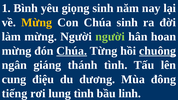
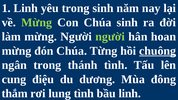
1 Bình: Bình -> Linh
yêu giọng: giọng -> trong
Mừng at (37, 22) colour: yellow -> light green
Chúa at (72, 51) underline: present -> none
ngân giáng: giáng -> trong
tiếng: tiếng -> thắm
